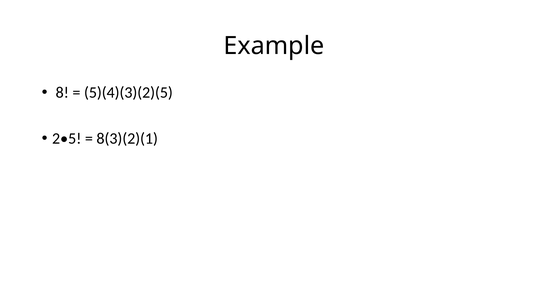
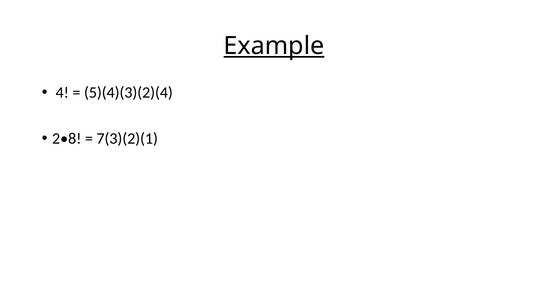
Example underline: none -> present
8: 8 -> 4
5)(4)(3)(2)(5: 5)(4)(3)(2)(5 -> 5)(4)(3)(2)(4
2•5: 2•5 -> 2•8
8(3)(2)(1: 8(3)(2)(1 -> 7(3)(2)(1
